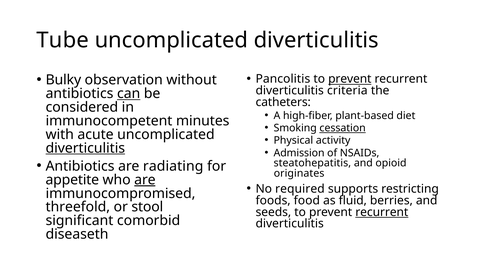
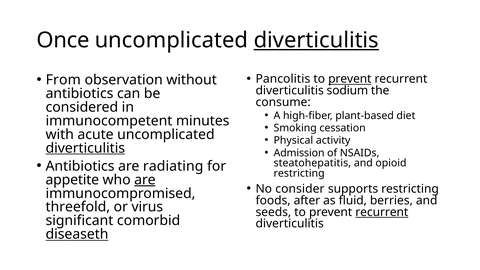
Tube: Tube -> Once
diverticulitis at (316, 40) underline: none -> present
Bulky: Bulky -> From
criteria: criteria -> sodium
can underline: present -> none
catheters: catheters -> consume
cessation underline: present -> none
originates at (299, 173): originates -> restricting
required: required -> consider
food: food -> after
stool: stool -> virus
diseaseth underline: none -> present
